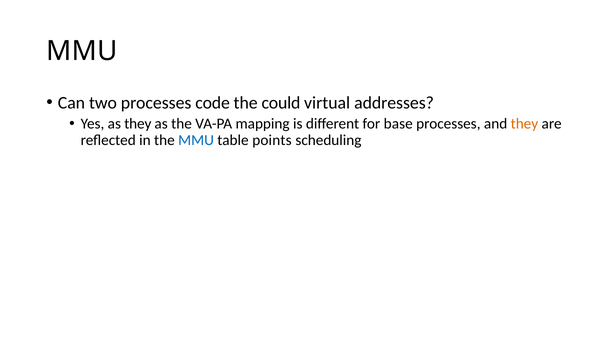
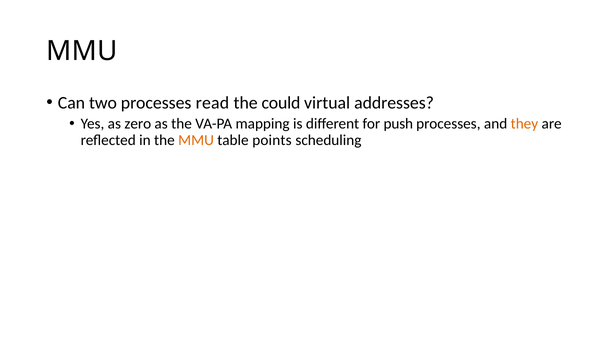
code: code -> read
as they: they -> zero
base: base -> push
MMU at (196, 140) colour: blue -> orange
